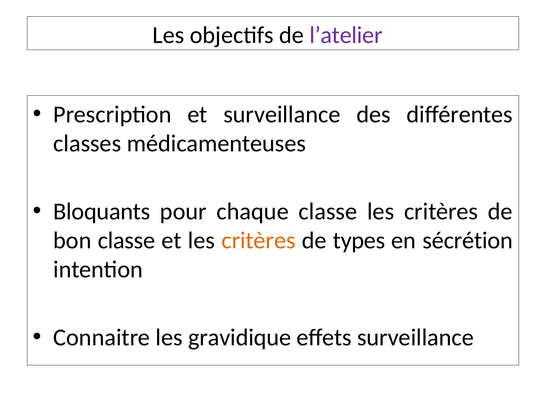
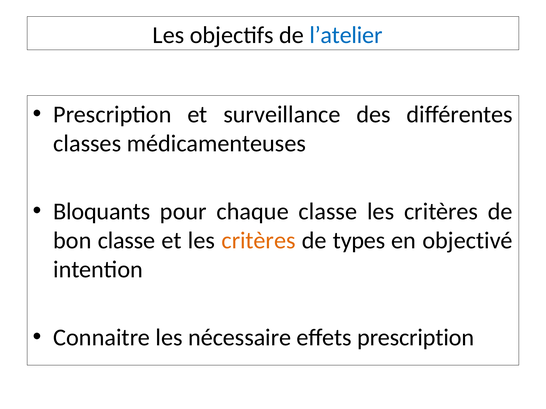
l’atelier colour: purple -> blue
sécrétion: sécrétion -> objectivé
gravidique: gravidique -> nécessaire
effets surveillance: surveillance -> prescription
